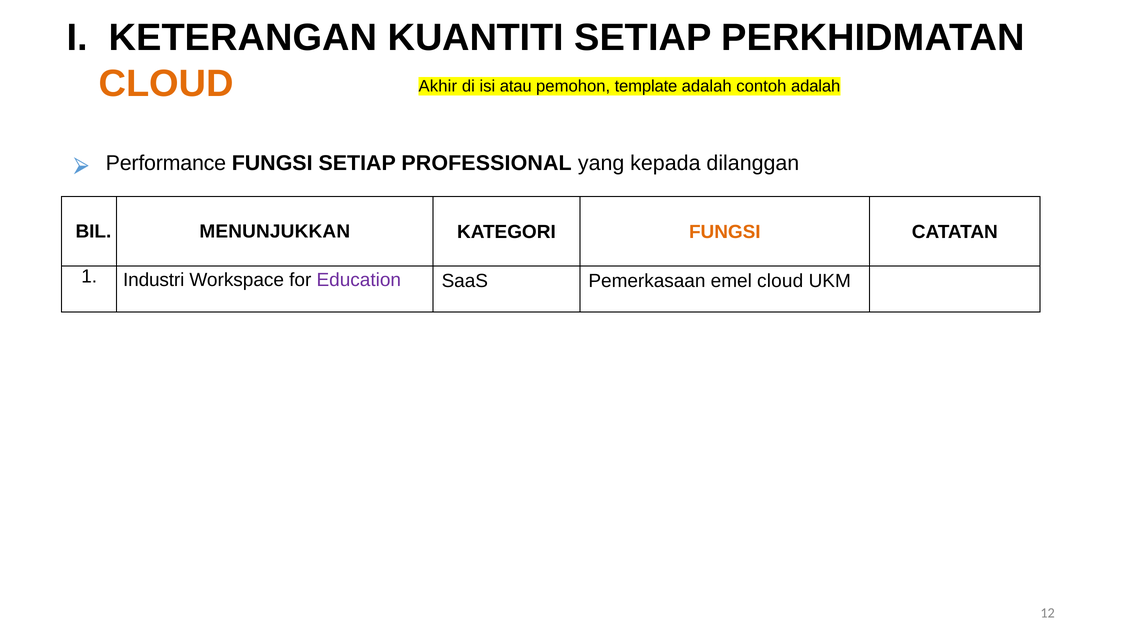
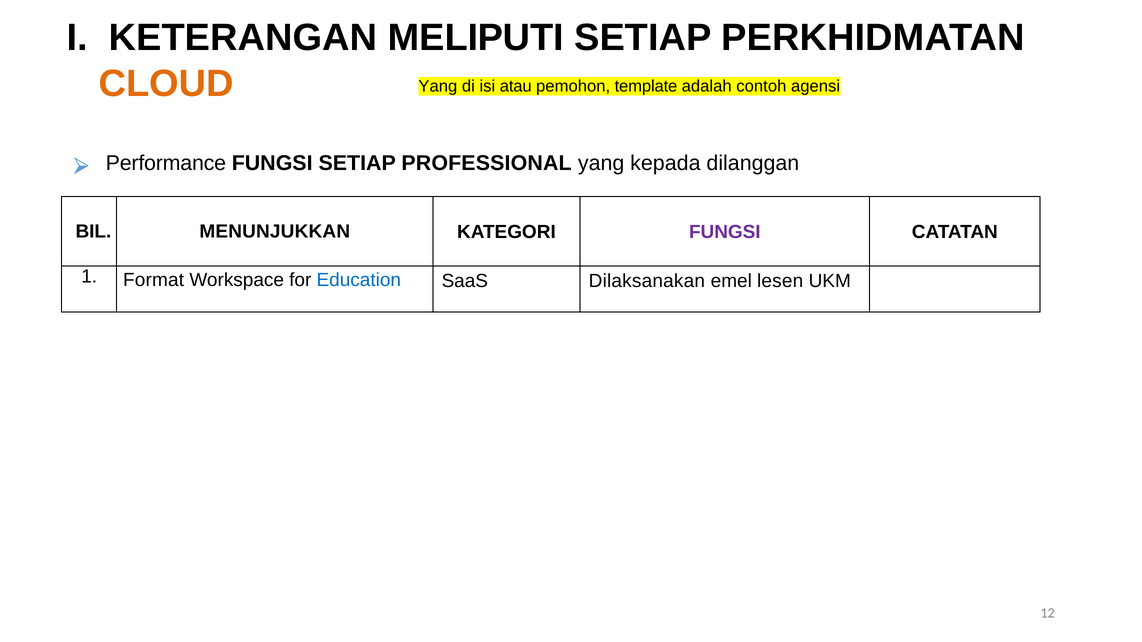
KUANTITI: KUANTITI -> MELIPUTI
Akhir at (438, 86): Akhir -> Yang
contoh adalah: adalah -> agensi
FUNGSI at (725, 232) colour: orange -> purple
Industri: Industri -> Format
Education colour: purple -> blue
Pemerkasaan: Pemerkasaan -> Dilaksanakan
emel cloud: cloud -> lesen
